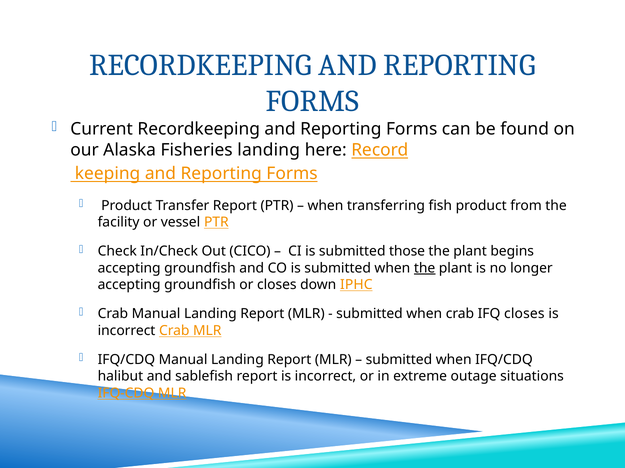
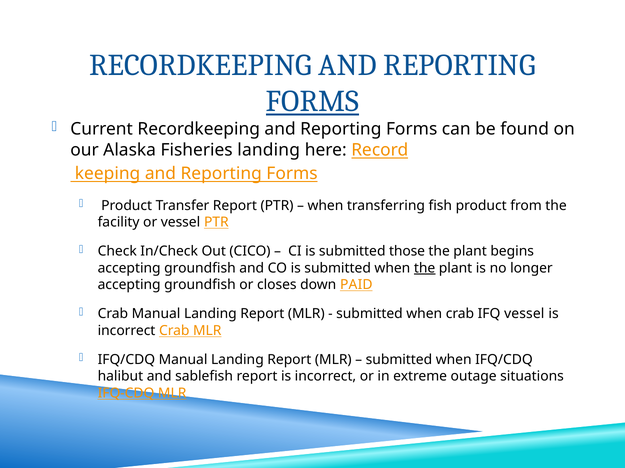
FORMS at (312, 102) underline: none -> present
IPHC: IPHC -> PAID
IFQ closes: closes -> vessel
